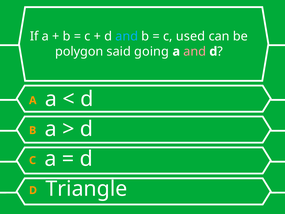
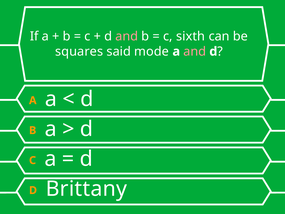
and at (127, 36) colour: light blue -> pink
used: used -> sixth
polygon: polygon -> squares
going: going -> mode
Triangle: Triangle -> Brittany
